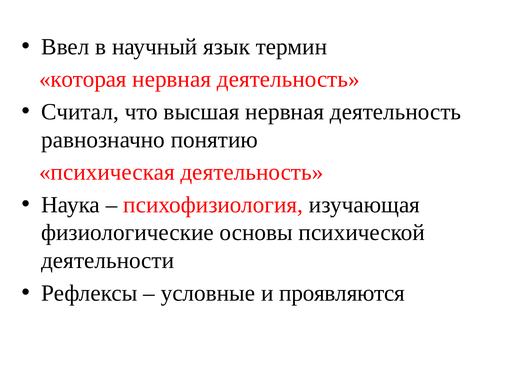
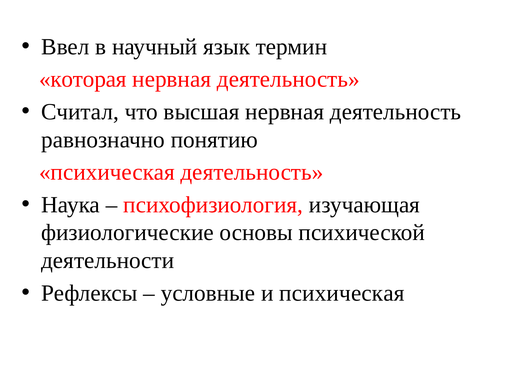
и проявляются: проявляются -> психическая
